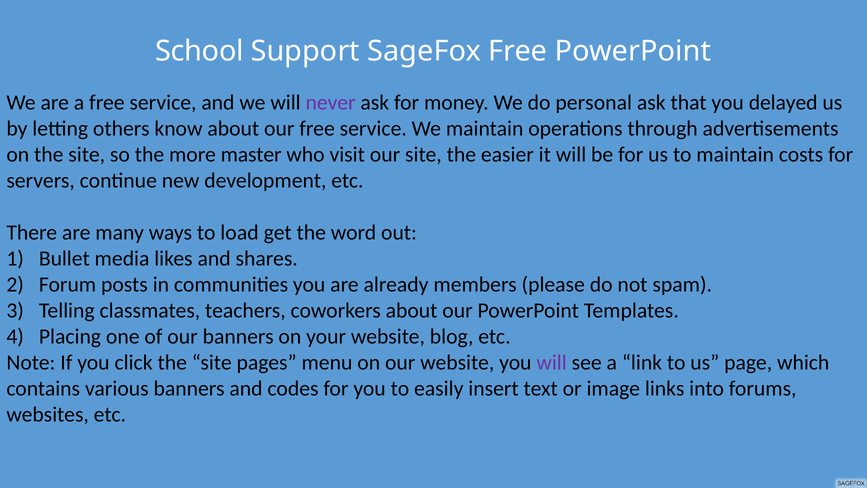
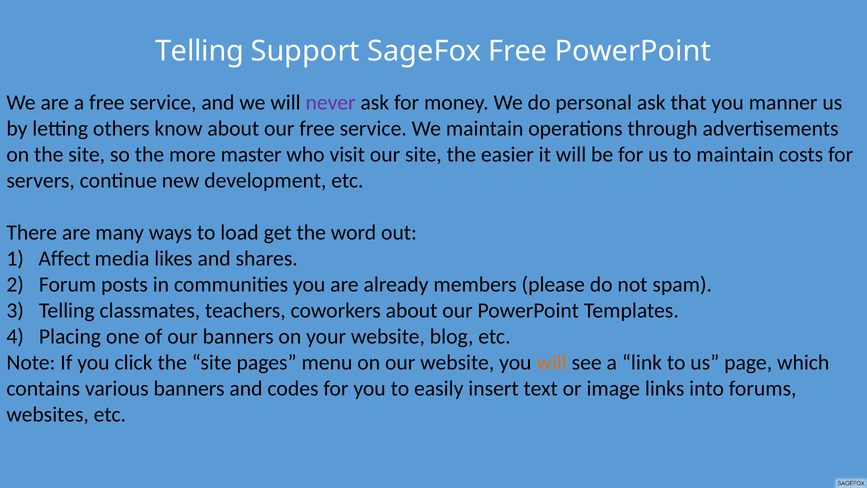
School at (200, 51): School -> Telling
delayed: delayed -> manner
Bullet: Bullet -> Affect
will at (552, 362) colour: purple -> orange
